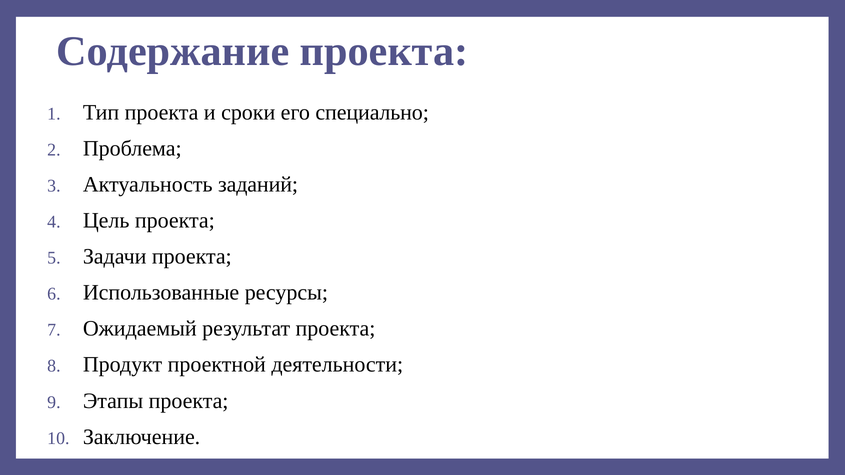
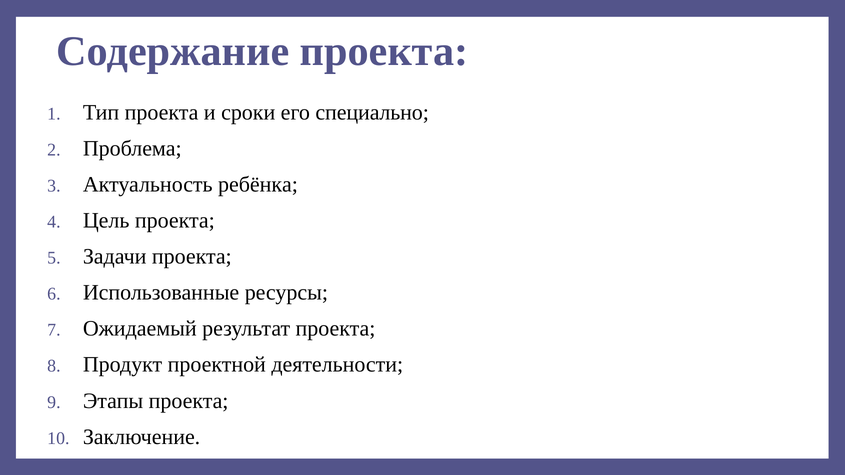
заданий: заданий -> ребёнка
